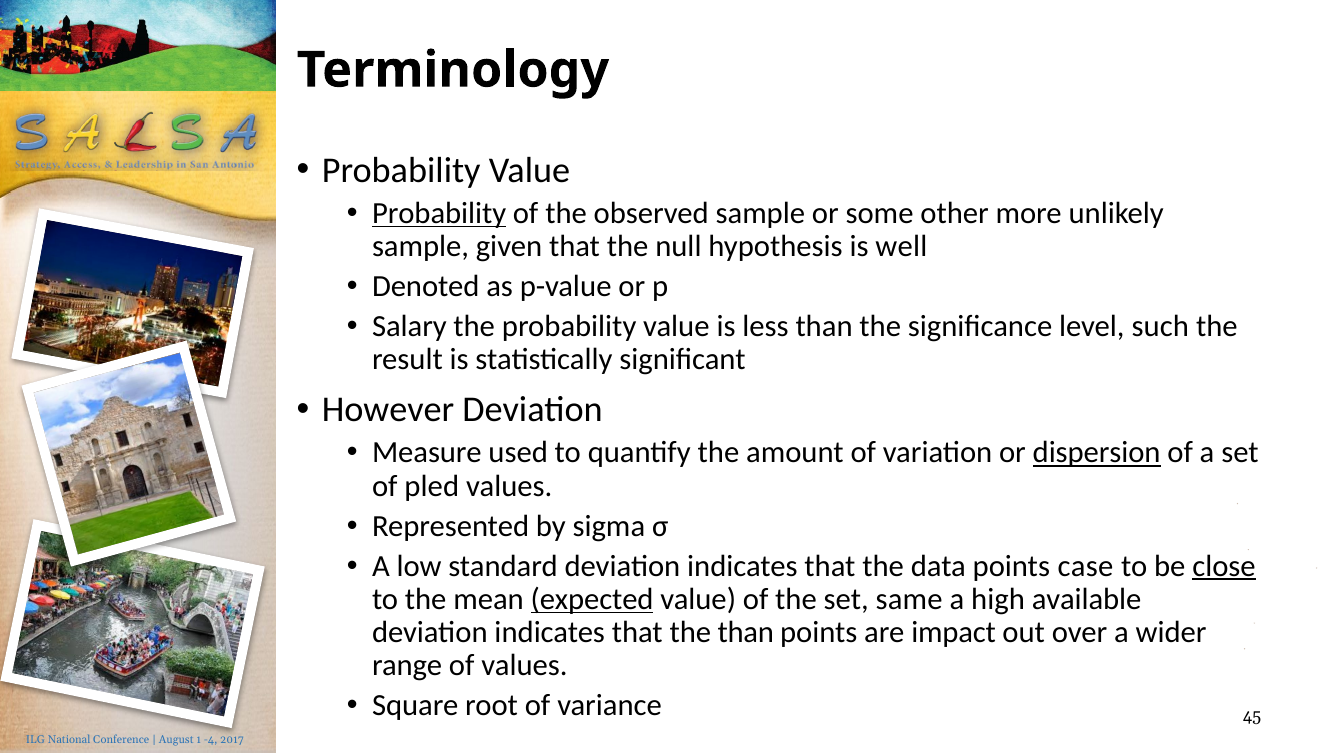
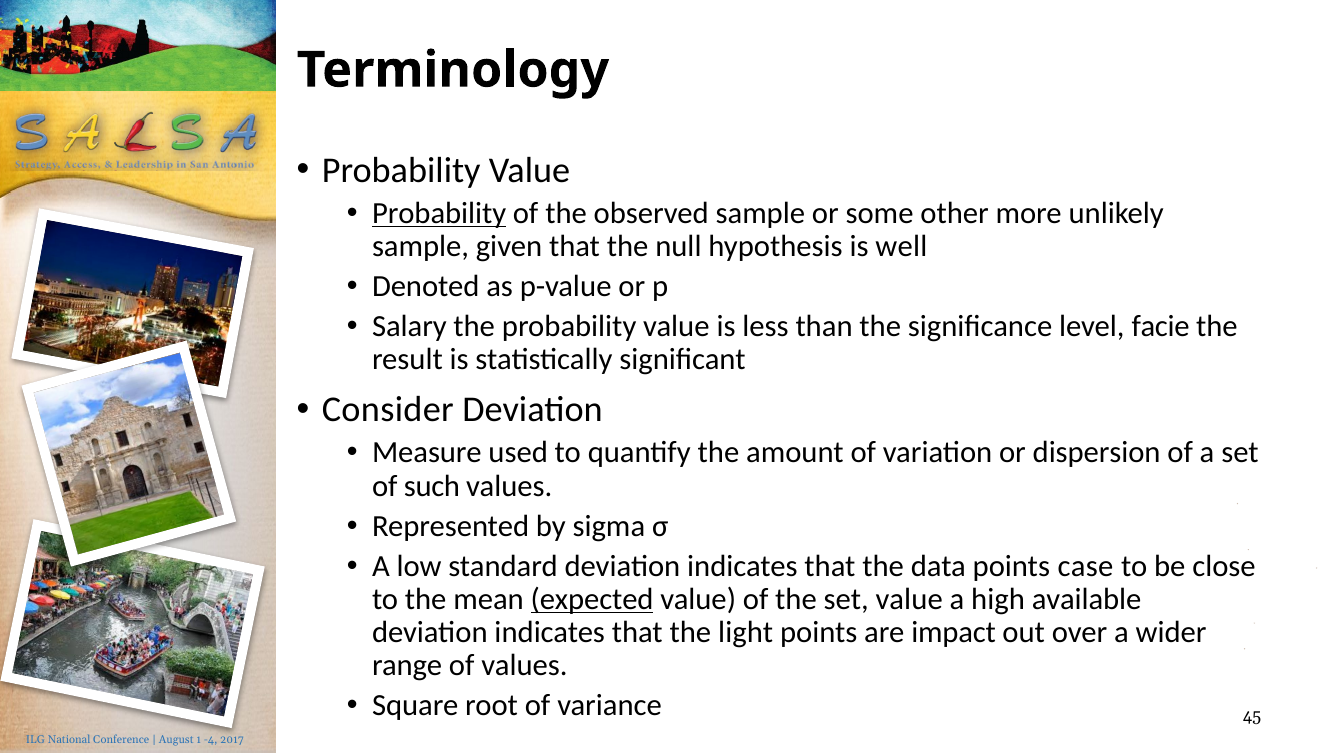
such: such -> facie
However: However -> Consider
dispersion underline: present -> none
pled: pled -> such
close underline: present -> none
set same: same -> value
the than: than -> light
